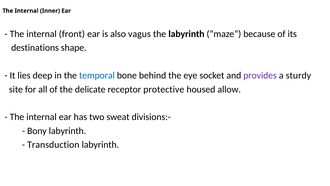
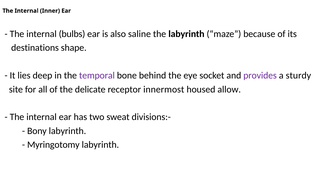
front: front -> bulbs
vagus: vagus -> saline
temporal colour: blue -> purple
protective: protective -> innermost
Transduction: Transduction -> Myringotomy
